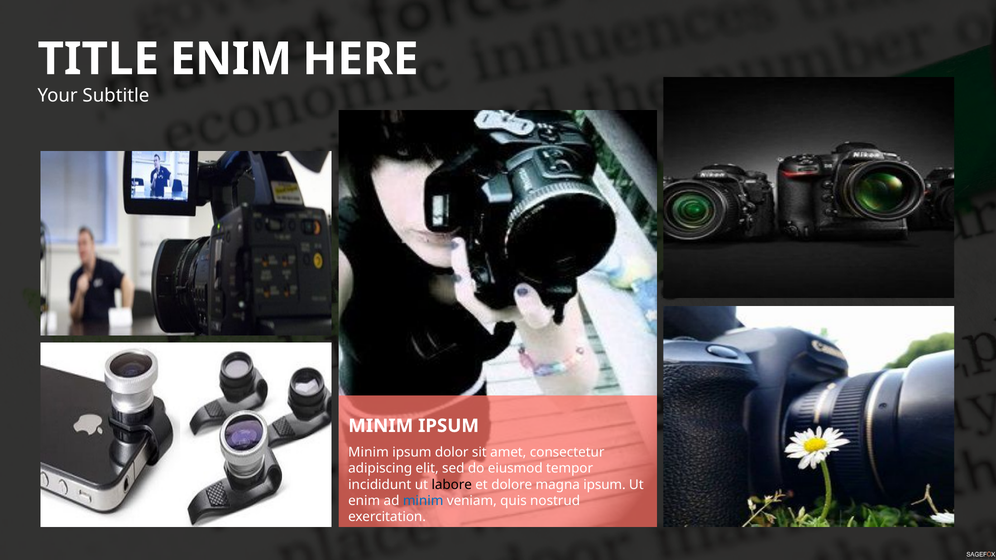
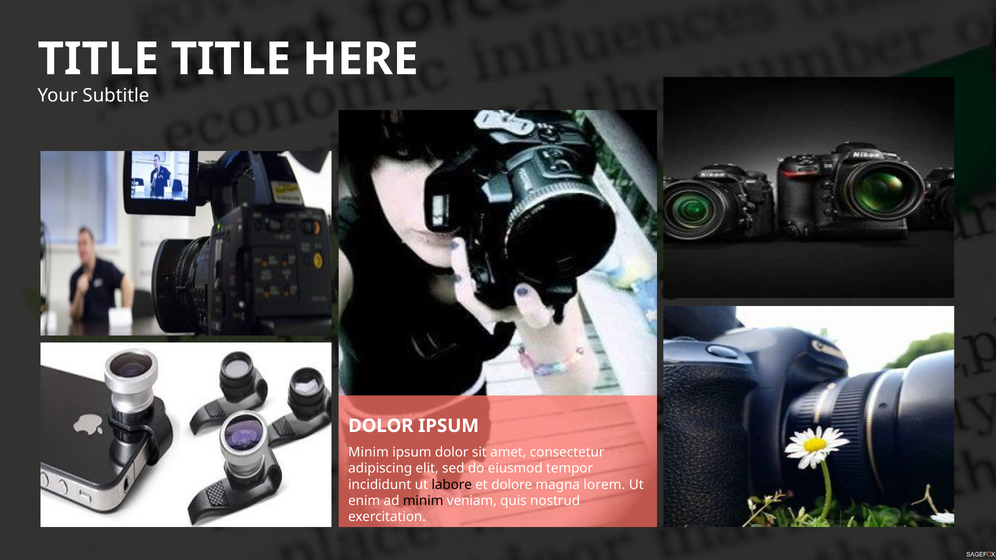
ENIM at (231, 59): ENIM -> TITLE
MINIM at (381, 426): MINIM -> DOLOR
magna ipsum: ipsum -> lorem
minim at (423, 501) colour: blue -> black
